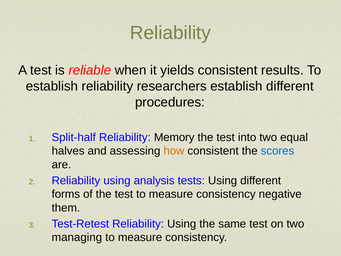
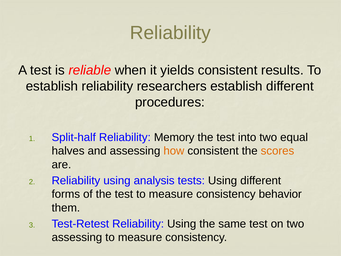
scores colour: blue -> orange
negative: negative -> behavior
managing at (77, 237): managing -> assessing
